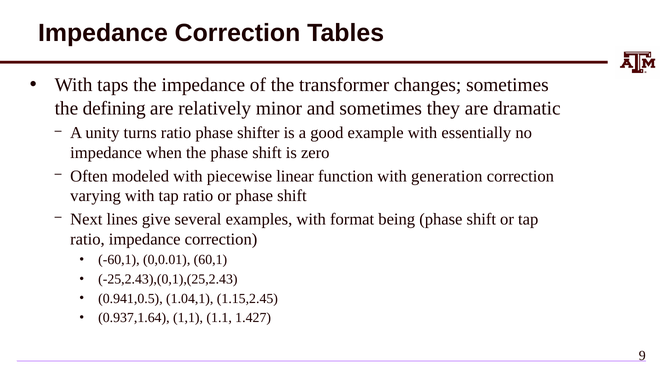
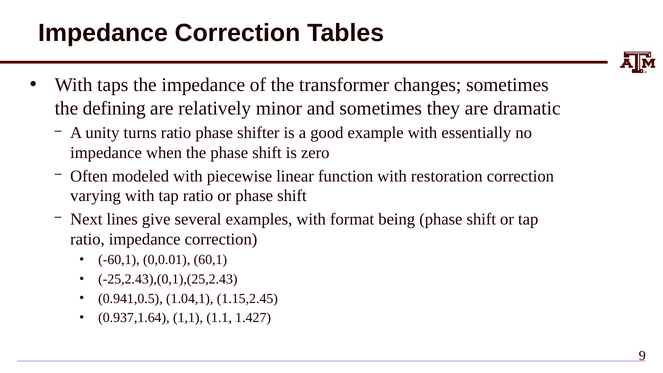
generation: generation -> restoration
